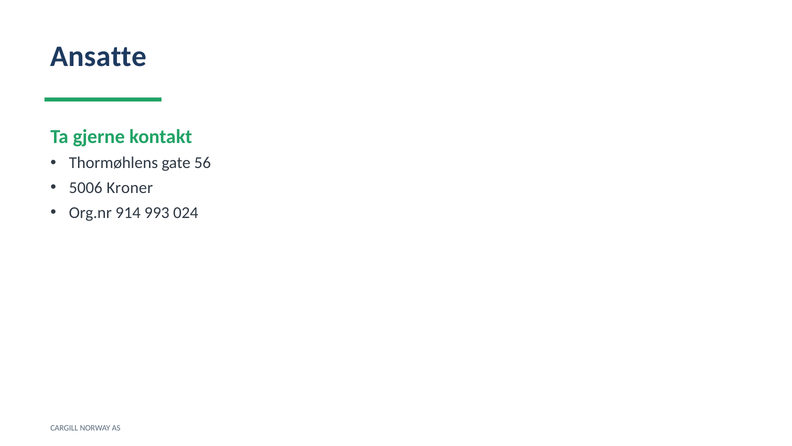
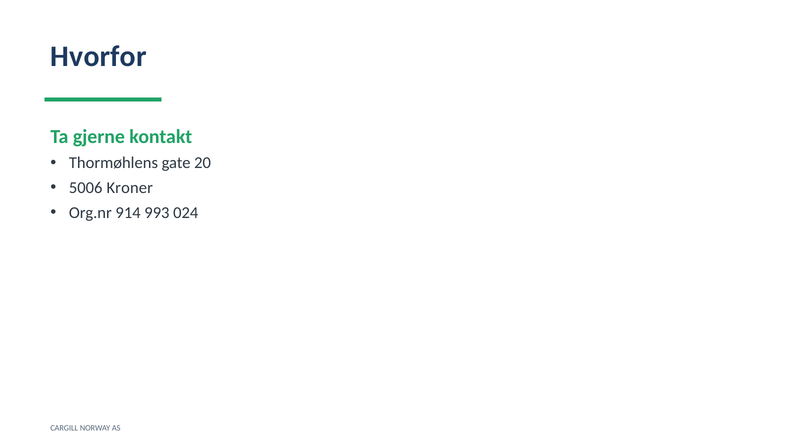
Ansatte: Ansatte -> Hvorfor
56: 56 -> 20
